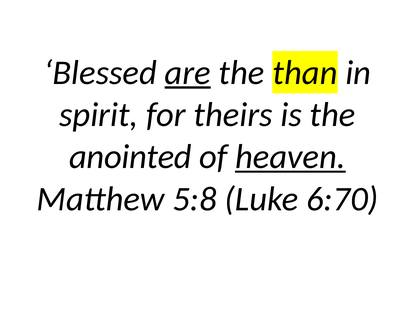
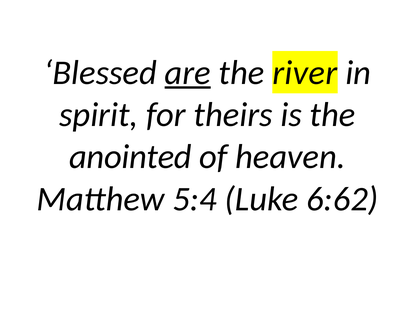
than: than -> river
heaven underline: present -> none
5:8: 5:8 -> 5:4
6:70: 6:70 -> 6:62
